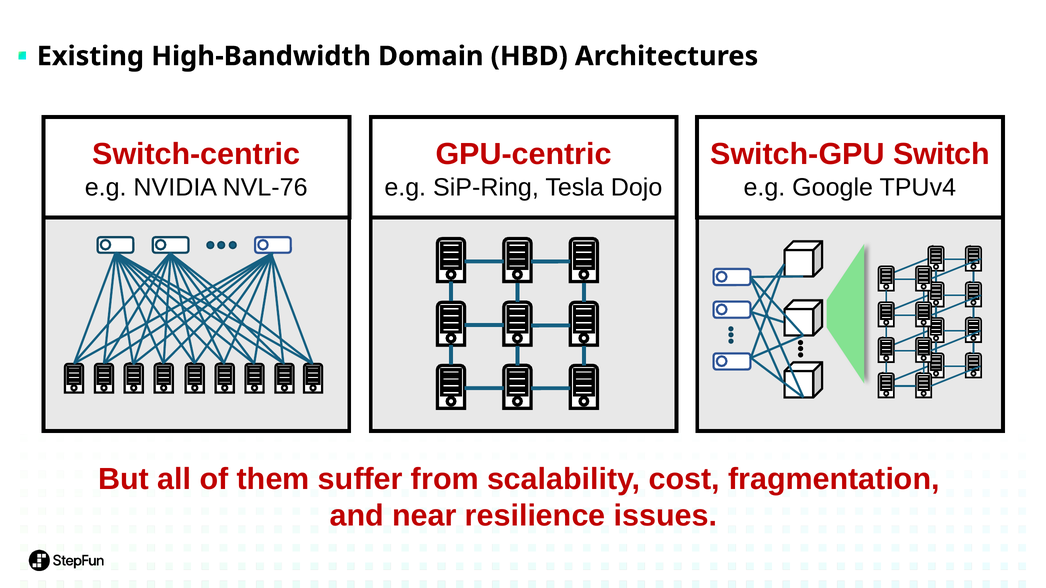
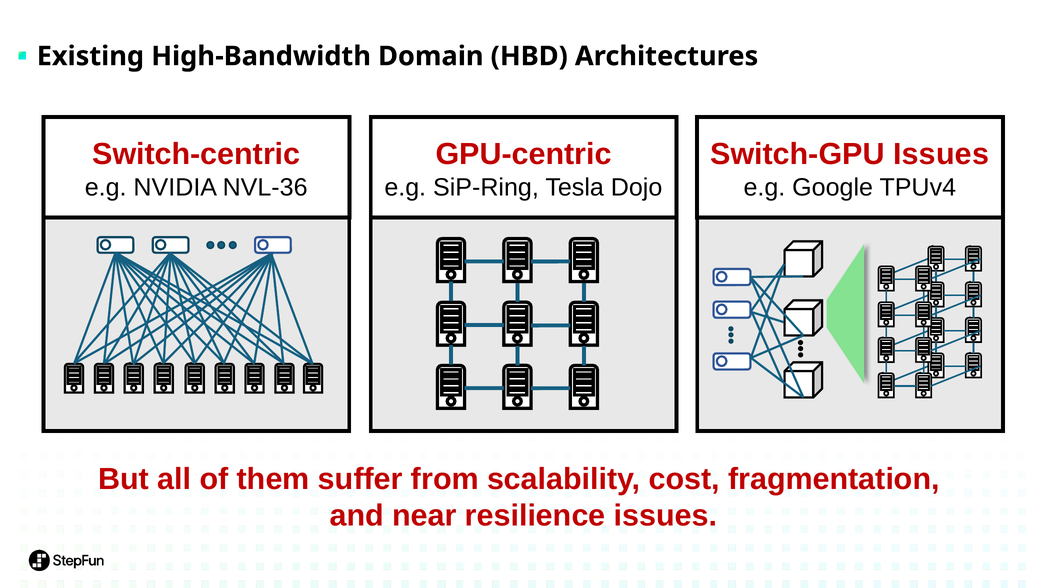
Switch-GPU Switch: Switch -> Issues
NVL-76: NVL-76 -> NVL-36
